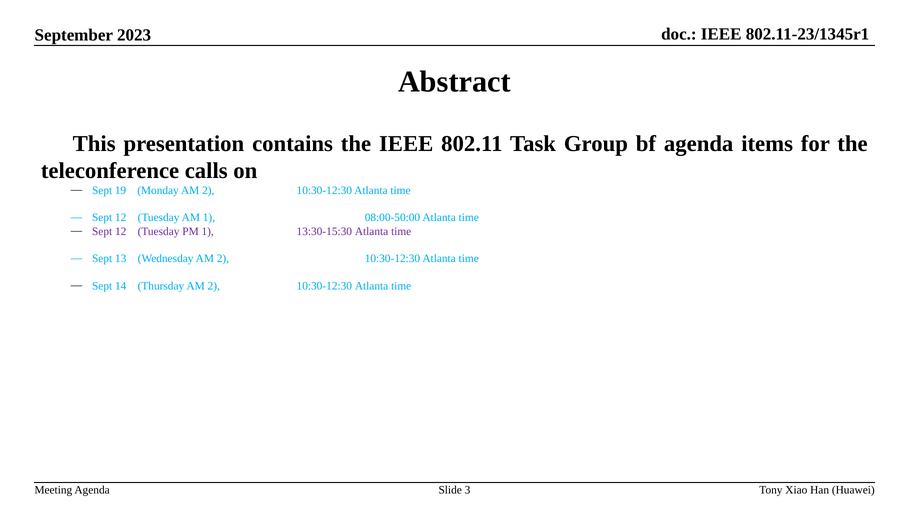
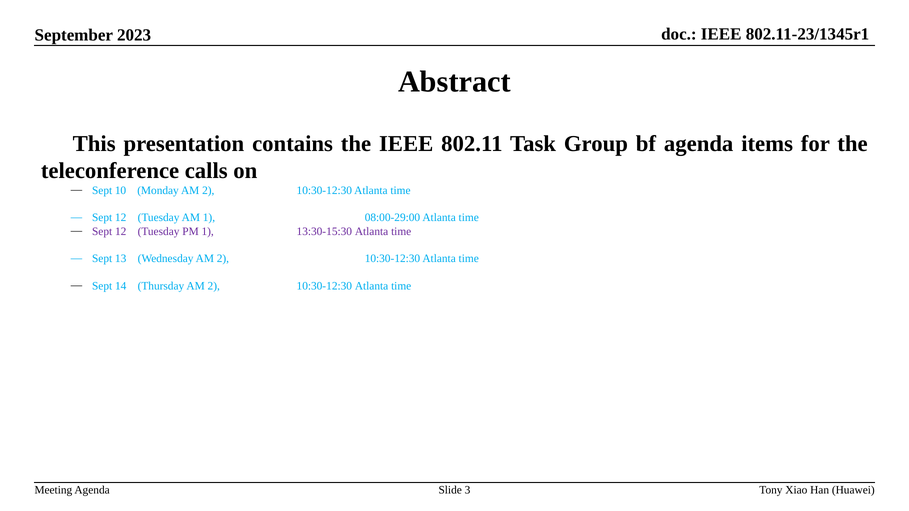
19: 19 -> 10
08:00-50:00: 08:00-50:00 -> 08:00-29:00
